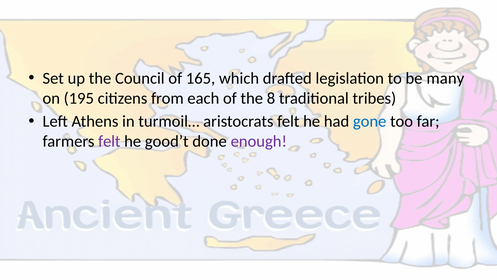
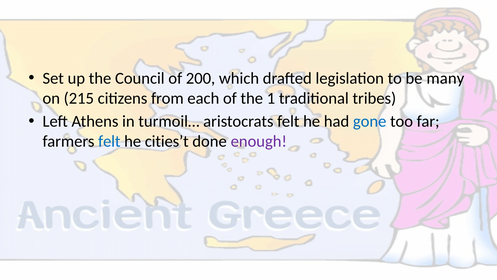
165: 165 -> 200
195: 195 -> 215
8: 8 -> 1
felt at (109, 141) colour: purple -> blue
good’t: good’t -> cities’t
